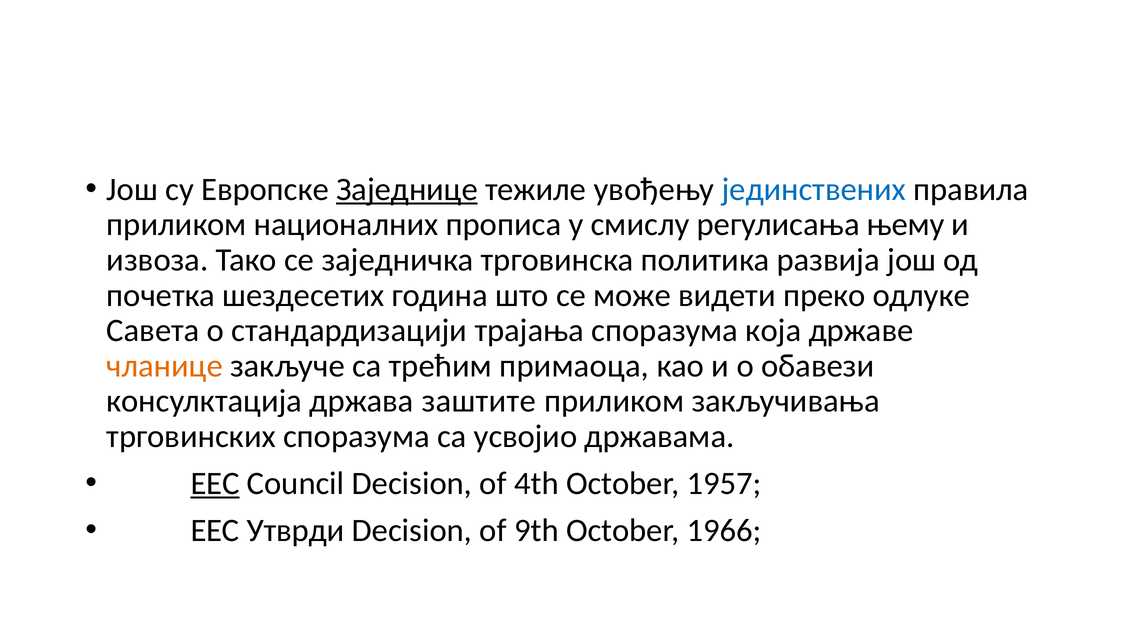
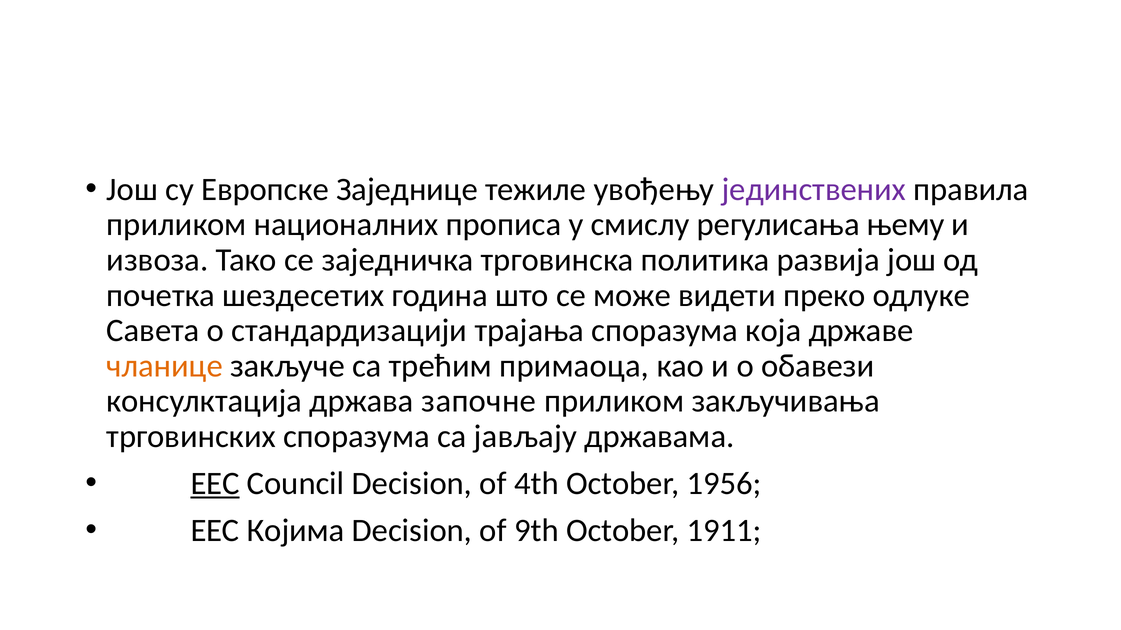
Заједнице underline: present -> none
јединствених colour: blue -> purple
заштите: заштите -> започне
усвојио: усвојио -> јављају
1957: 1957 -> 1956
Утврди: Утврди -> Којима
1966: 1966 -> 1911
